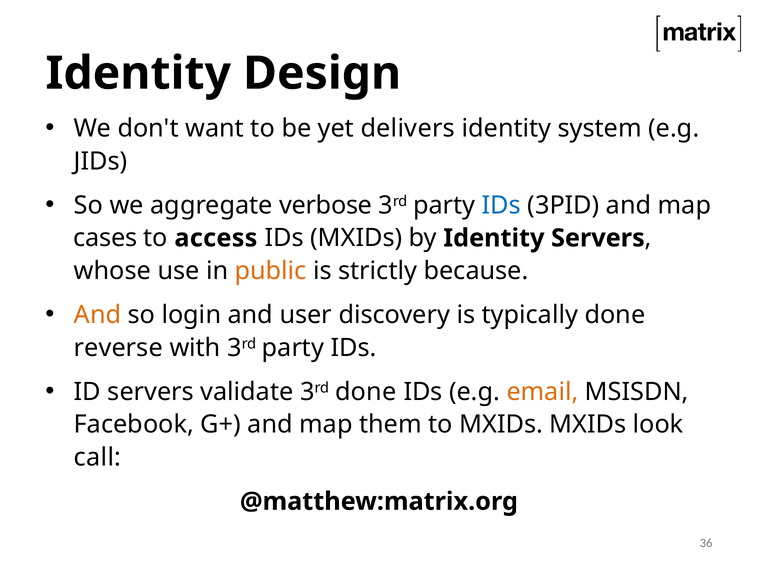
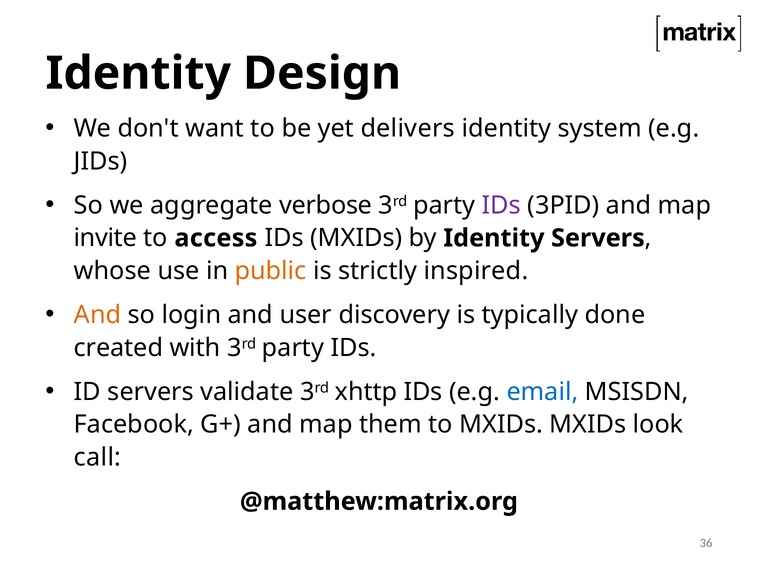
IDs at (501, 205) colour: blue -> purple
cases: cases -> invite
because: because -> inspired
reverse: reverse -> created
3rd done: done -> xhttp
email colour: orange -> blue
